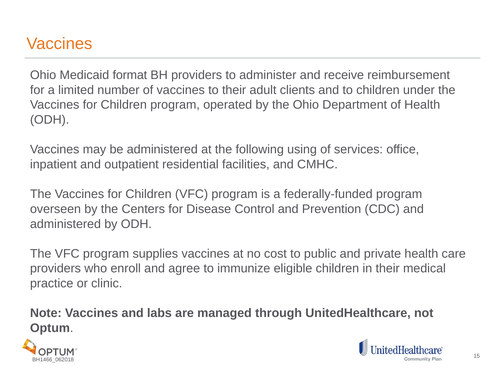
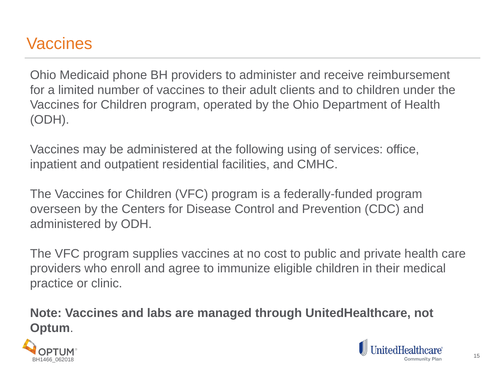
format: format -> phone
